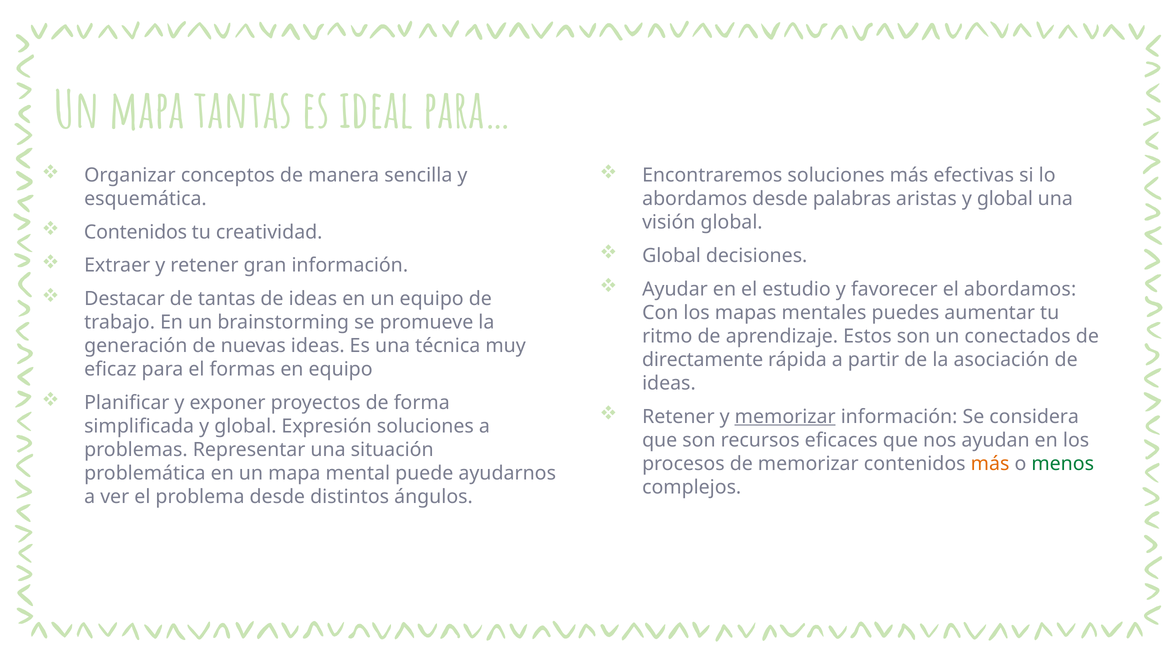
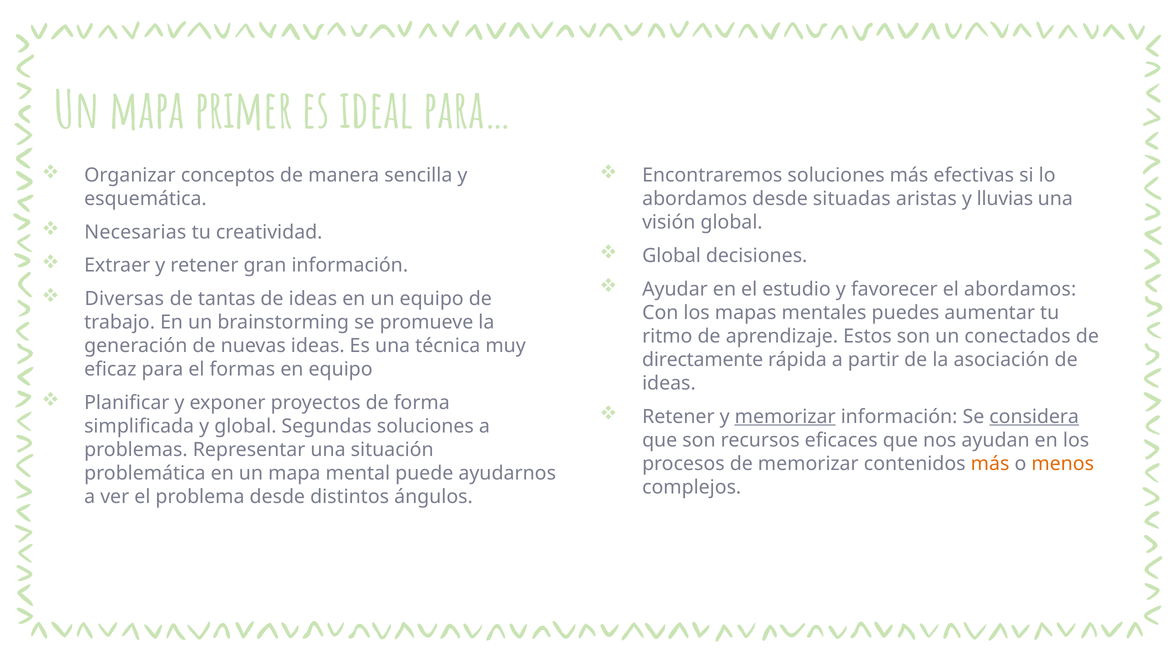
mapa tantas: tantas -> primer
palabras: palabras -> situadas
aristas y global: global -> lluvias
Contenidos at (136, 232): Contenidos -> Necesarias
Destacar: Destacar -> Diversas
considera underline: none -> present
Expresión: Expresión -> Segundas
menos colour: green -> orange
